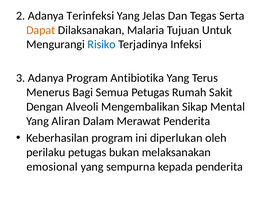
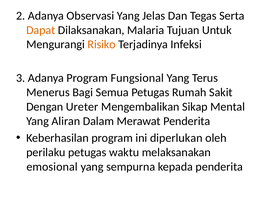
Terinfeksi: Terinfeksi -> Observasi
Risiko colour: blue -> orange
Antibiotika: Antibiotika -> Fungsional
Alveoli: Alveoli -> Ureter
bukan: bukan -> waktu
